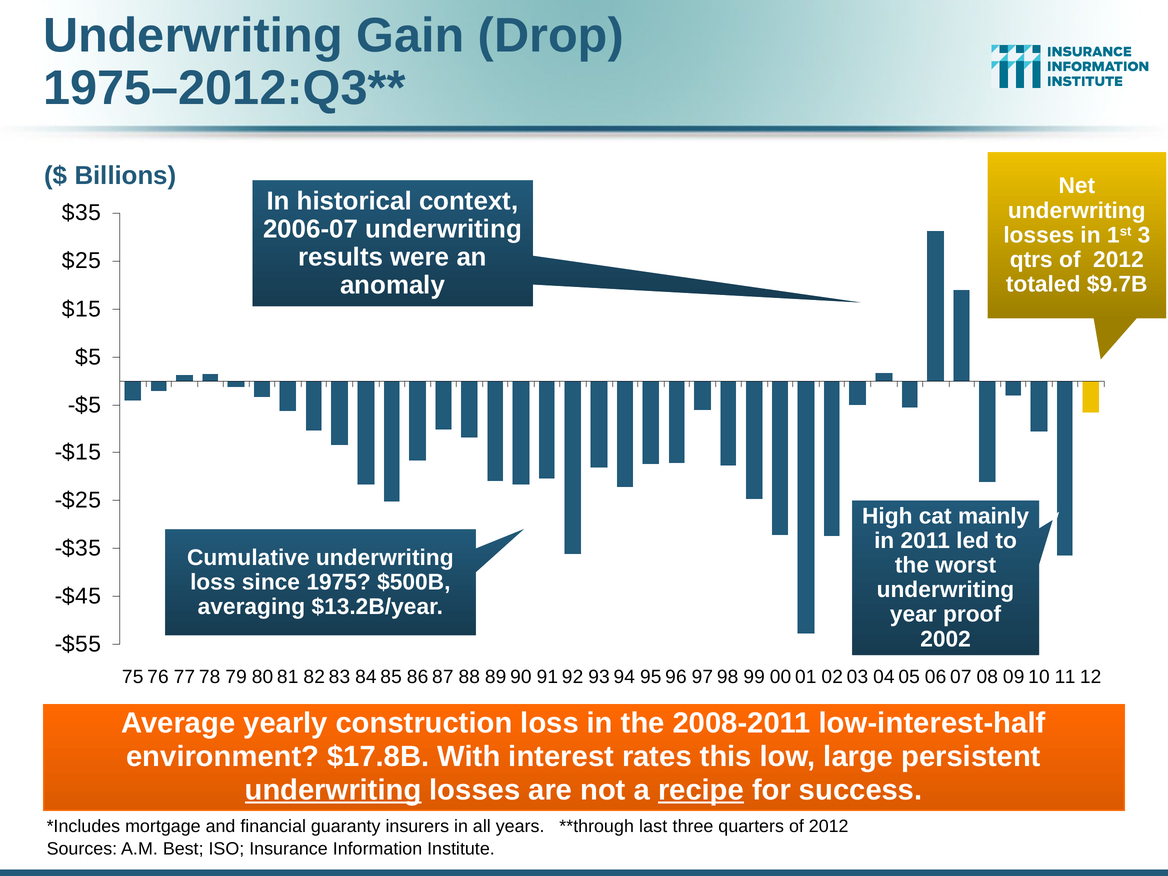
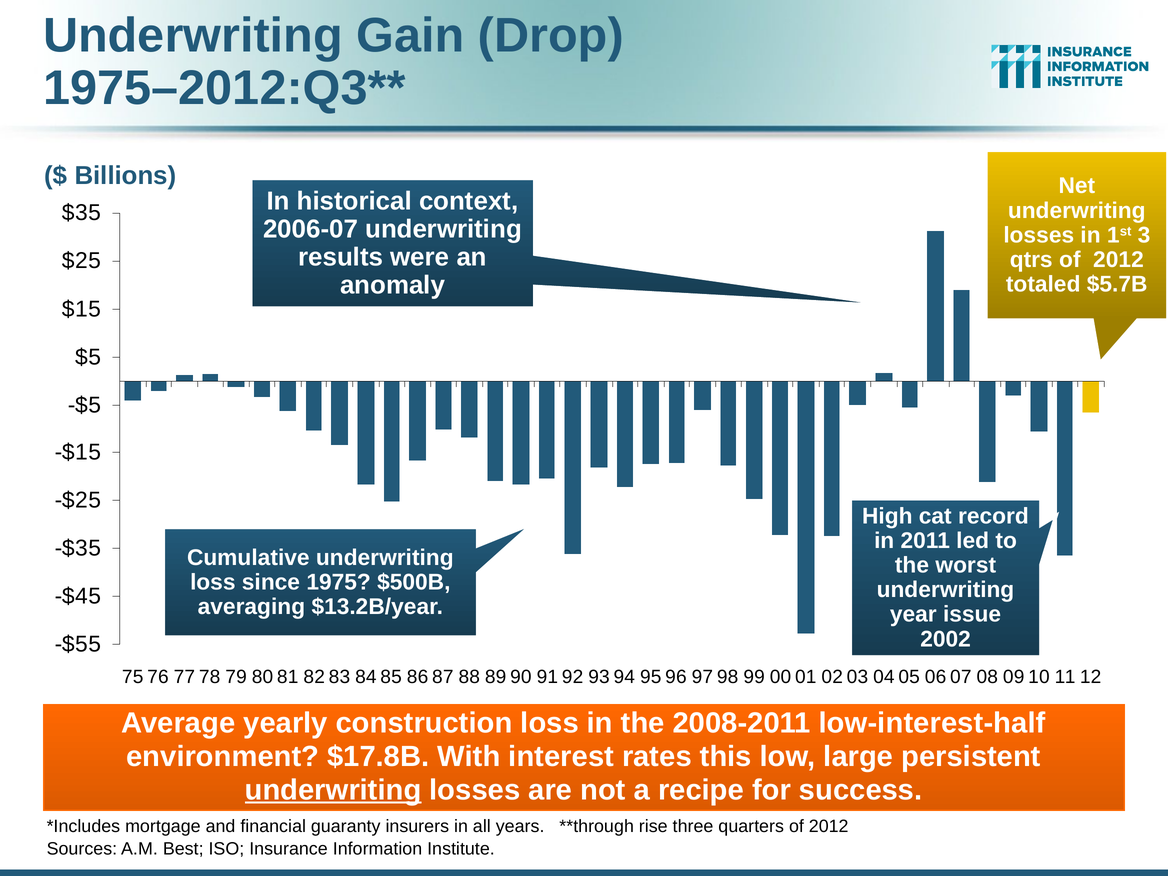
$9.7B: $9.7B -> $5.7B
mainly: mainly -> record
proof: proof -> issue
recipe underline: present -> none
last: last -> rise
